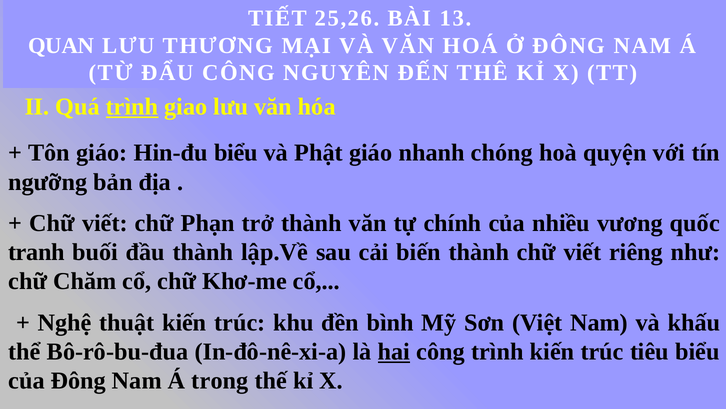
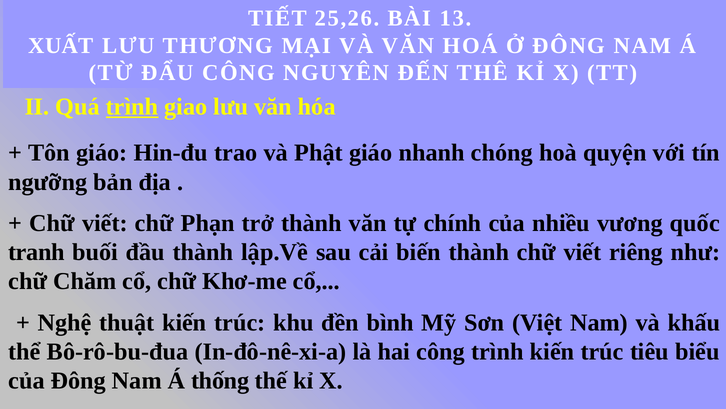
QUAN: QUAN -> XUẤT
Hin-đu biểu: biểu -> trao
hai underline: present -> none
trong: trong -> thống
